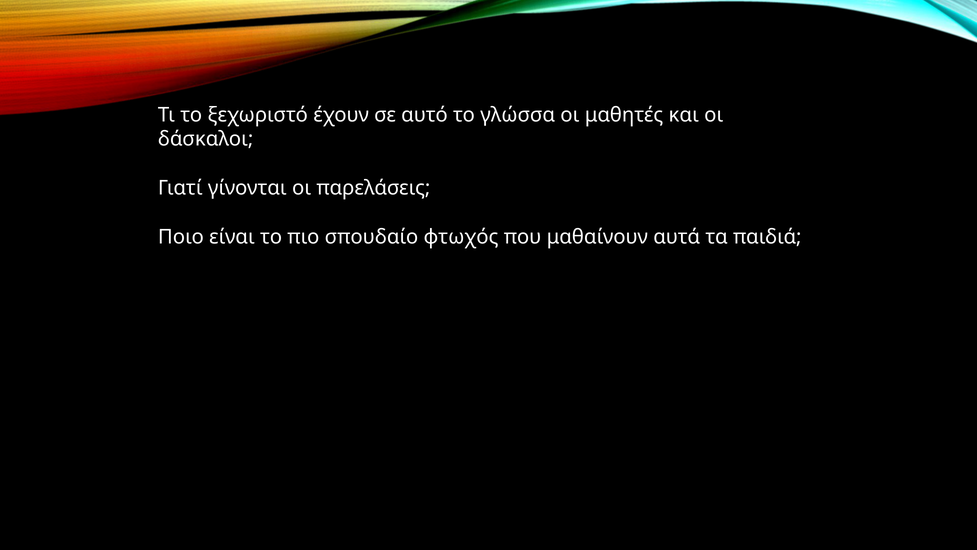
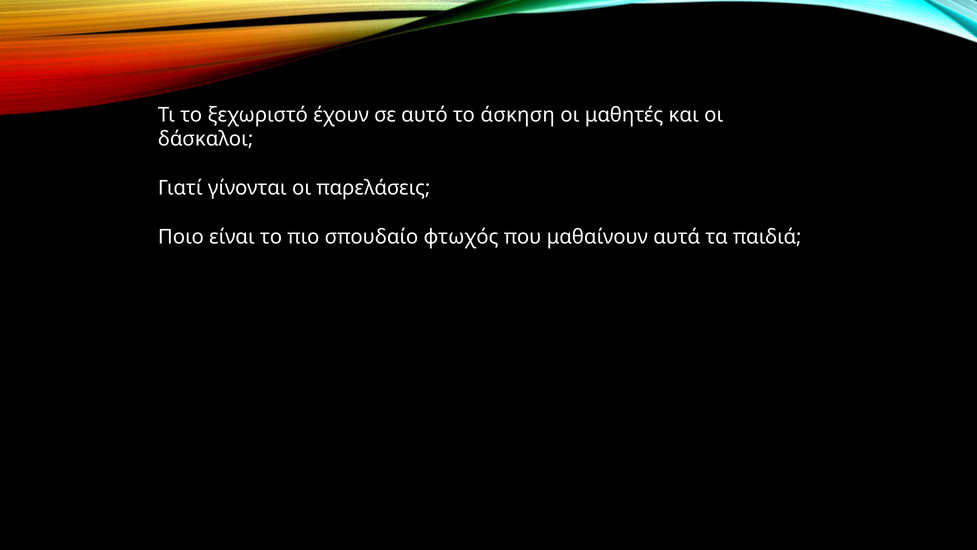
γλώσσα: γλώσσα -> άσκηση
